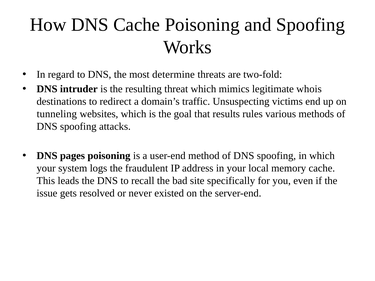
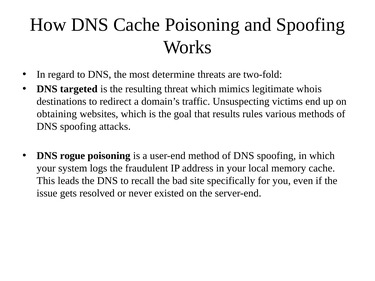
intruder: intruder -> targeted
tunneling: tunneling -> obtaining
pages: pages -> rogue
